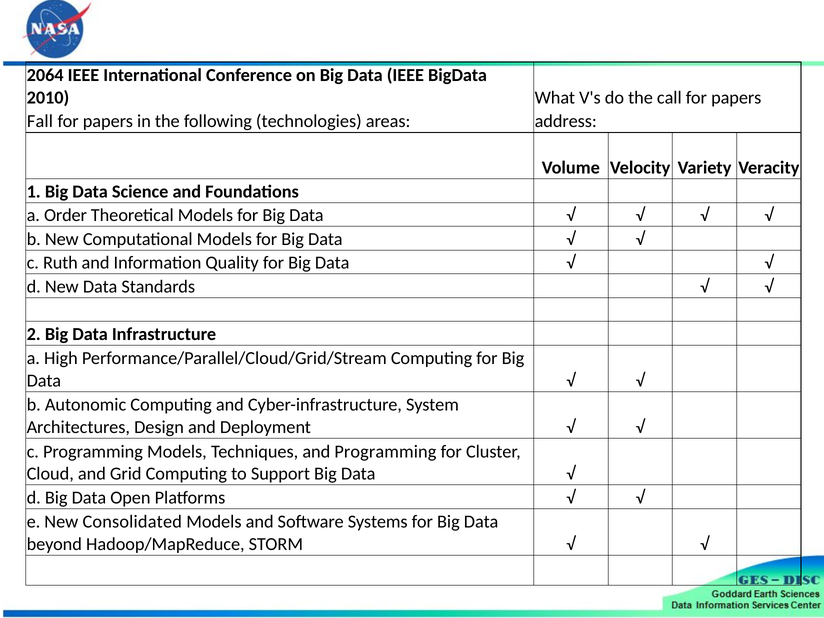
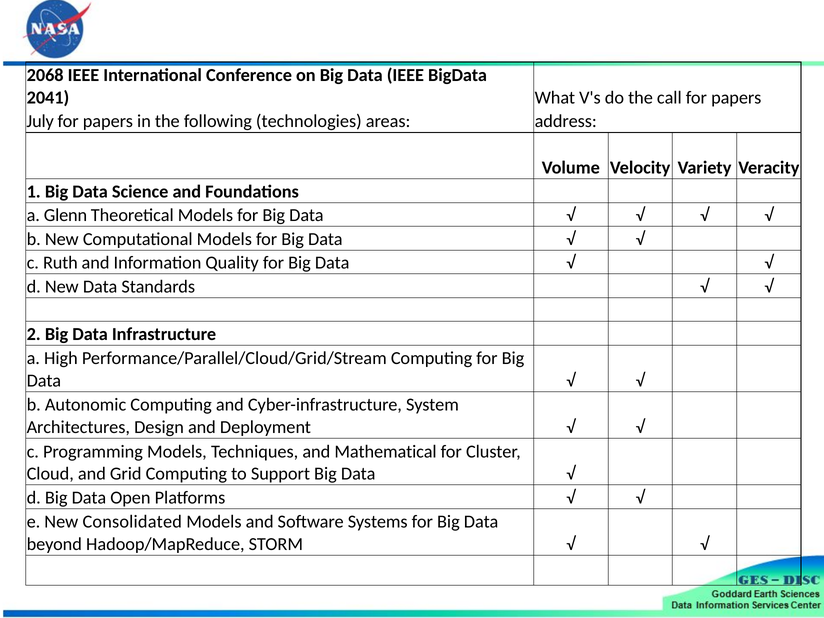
2064: 2064 -> 2068
2010: 2010 -> 2041
Fall: Fall -> July
Order: Order -> Glenn
and Programming: Programming -> Mathematical
